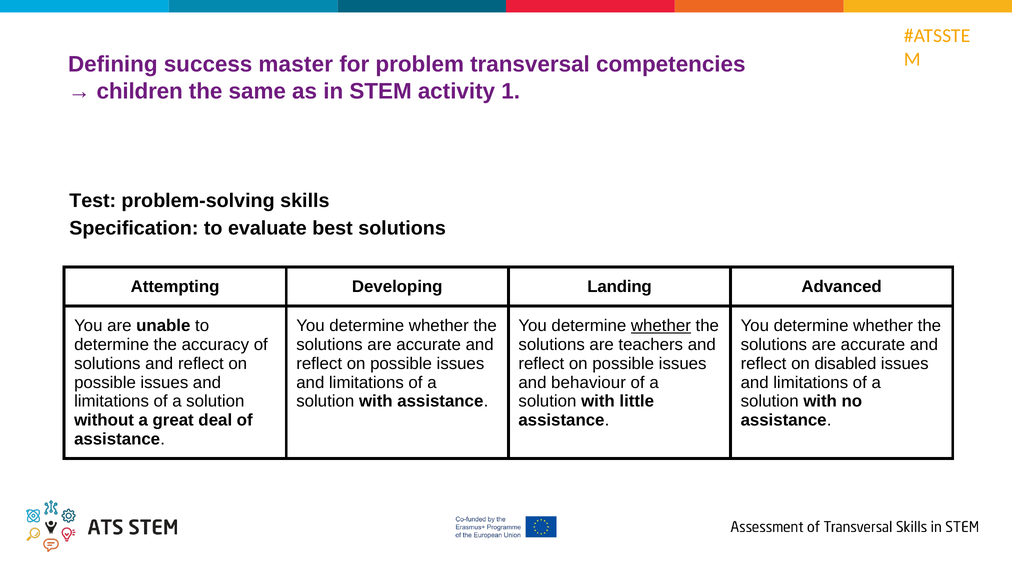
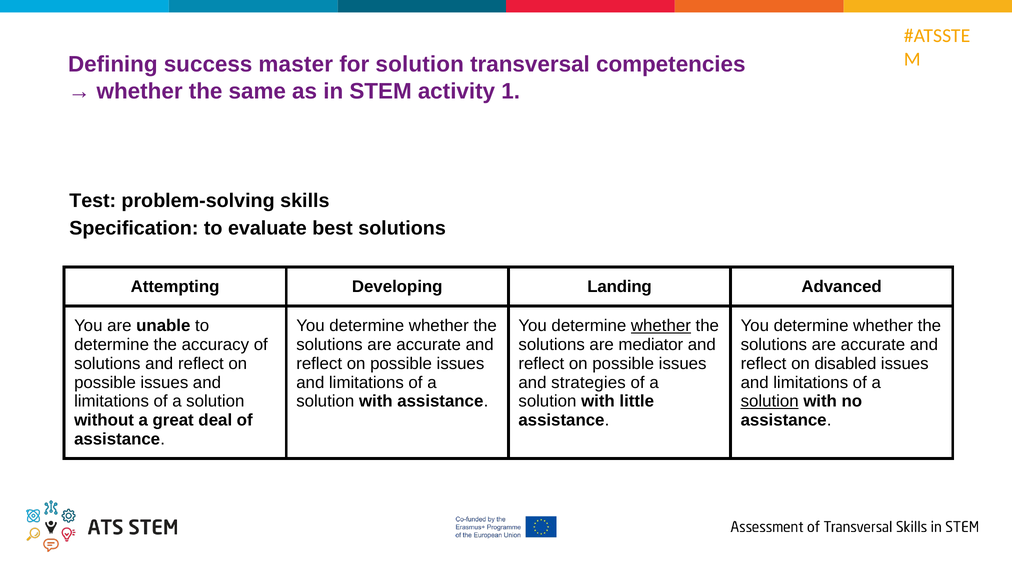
for problem: problem -> solution
children at (140, 91): children -> whether
teachers: teachers -> mediator
behaviour: behaviour -> strategies
solution at (770, 402) underline: none -> present
